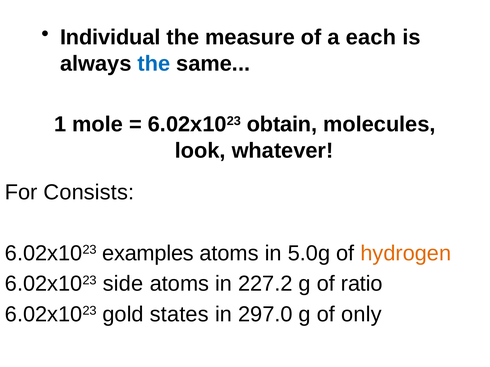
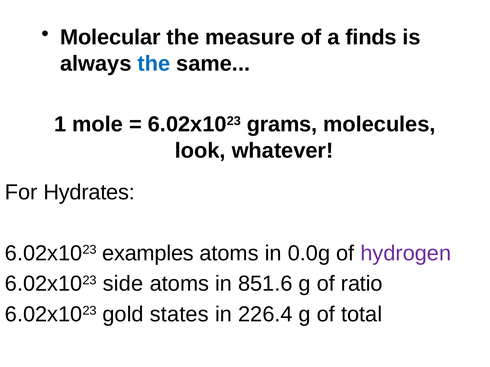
Individual: Individual -> Molecular
each: each -> finds
obtain: obtain -> grams
Consists: Consists -> Hydrates
5.0g: 5.0g -> 0.0g
hydrogen colour: orange -> purple
227.2: 227.2 -> 851.6
297.0: 297.0 -> 226.4
only: only -> total
